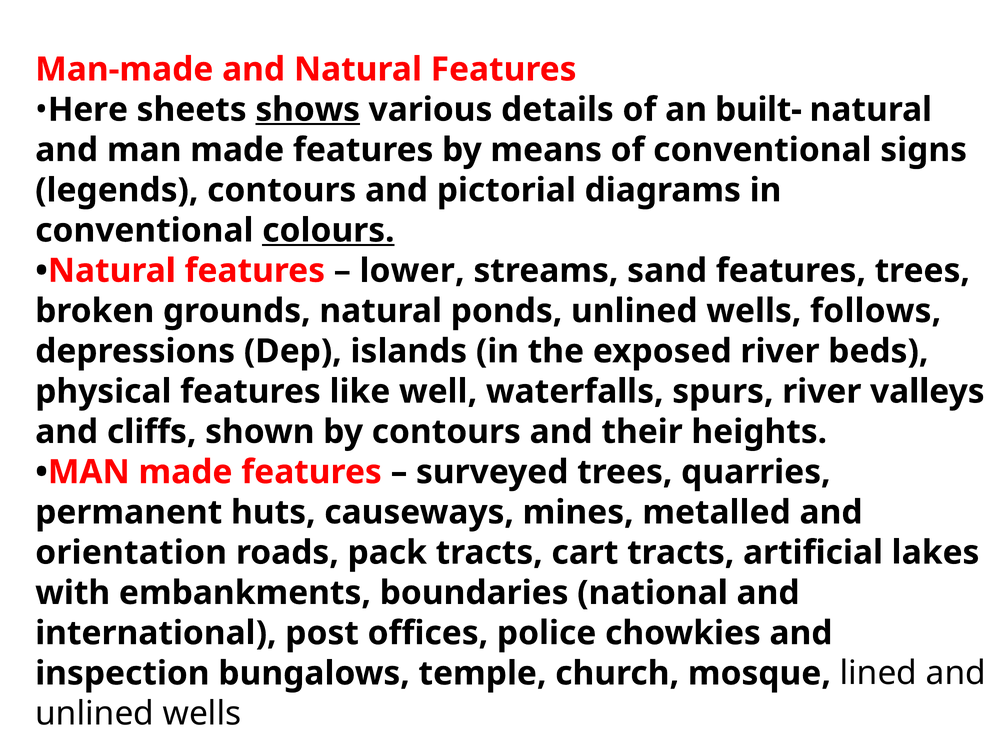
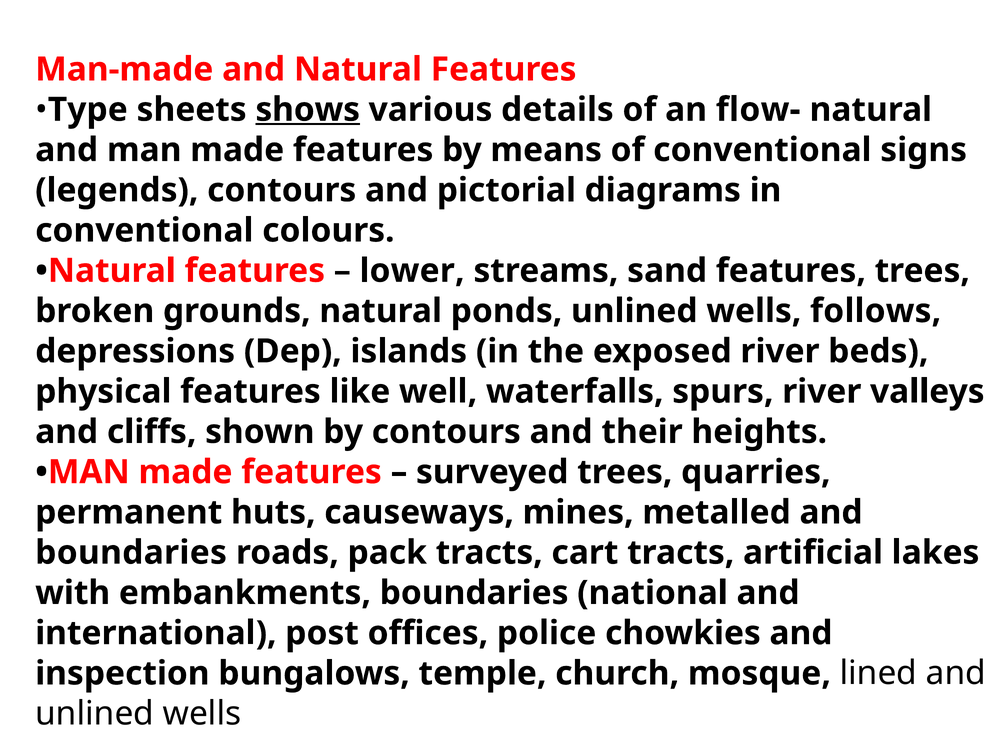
Here: Here -> Type
built-: built- -> flow-
colours underline: present -> none
orientation at (131, 552): orientation -> boundaries
